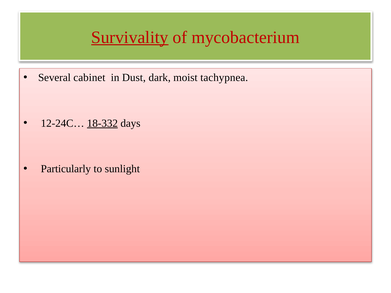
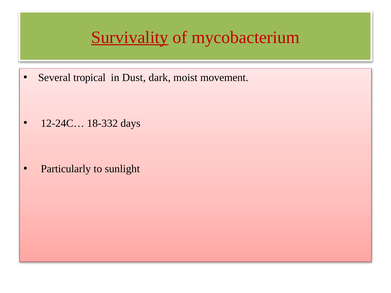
cabinet: cabinet -> tropical
tachypnea: tachypnea -> movement
18-332 underline: present -> none
